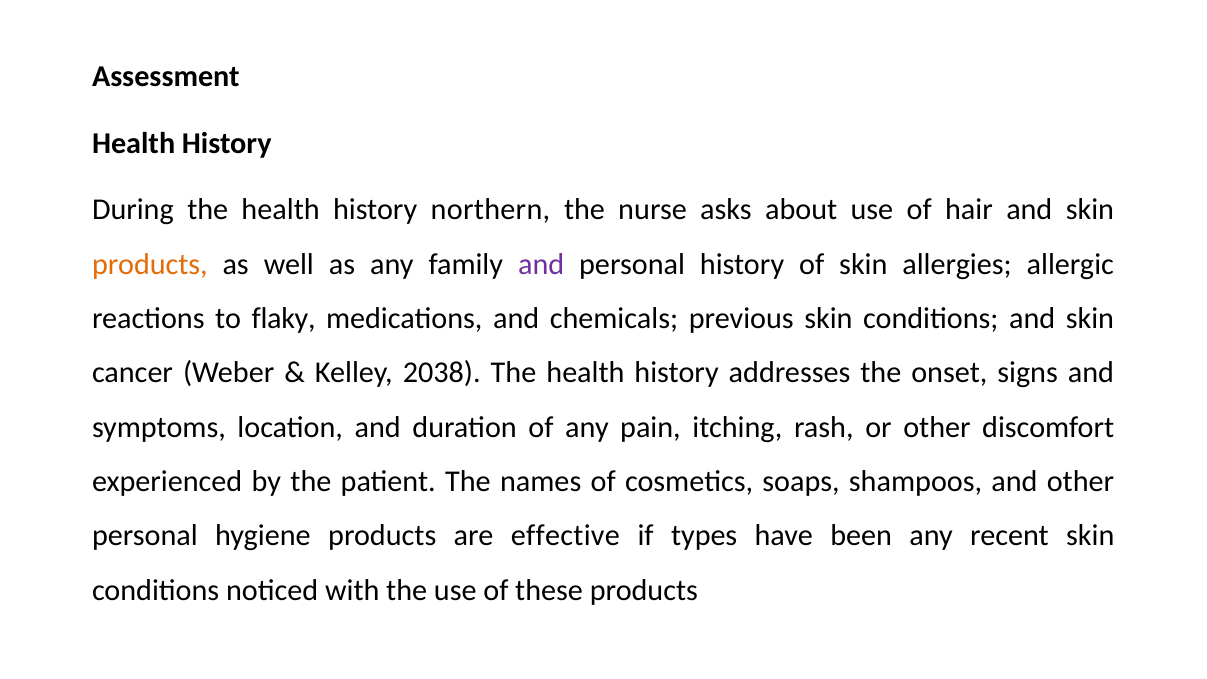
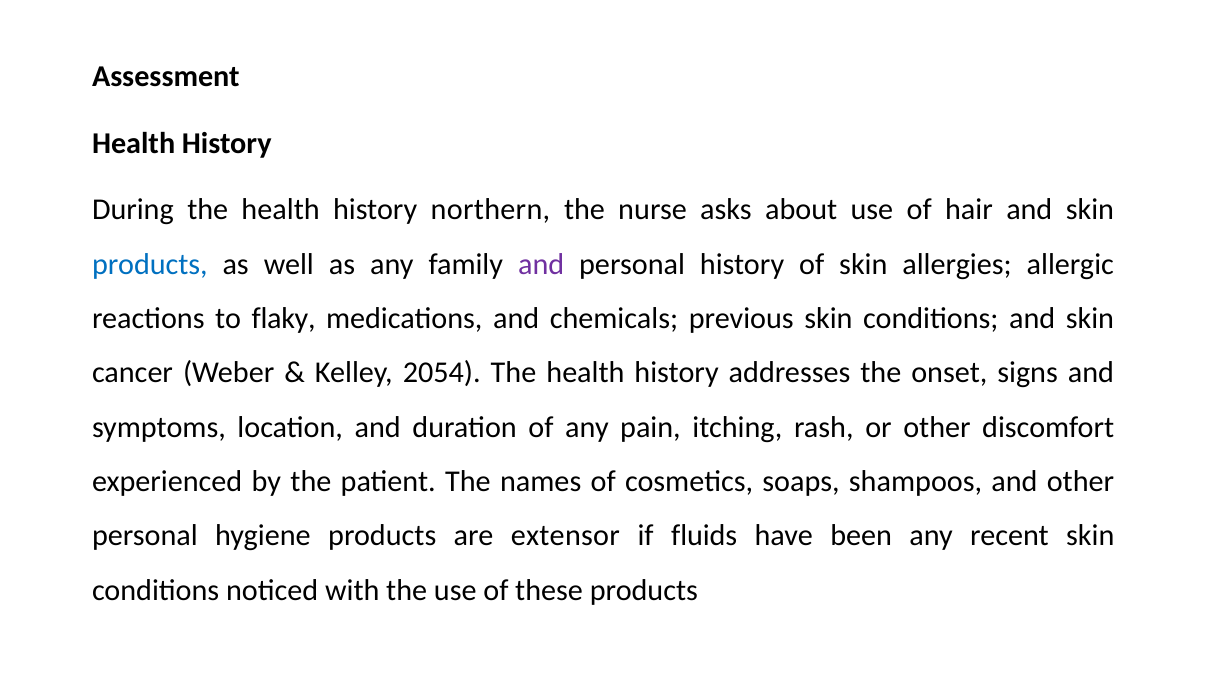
products at (150, 264) colour: orange -> blue
2038: 2038 -> 2054
effective: effective -> extensor
types: types -> fluids
